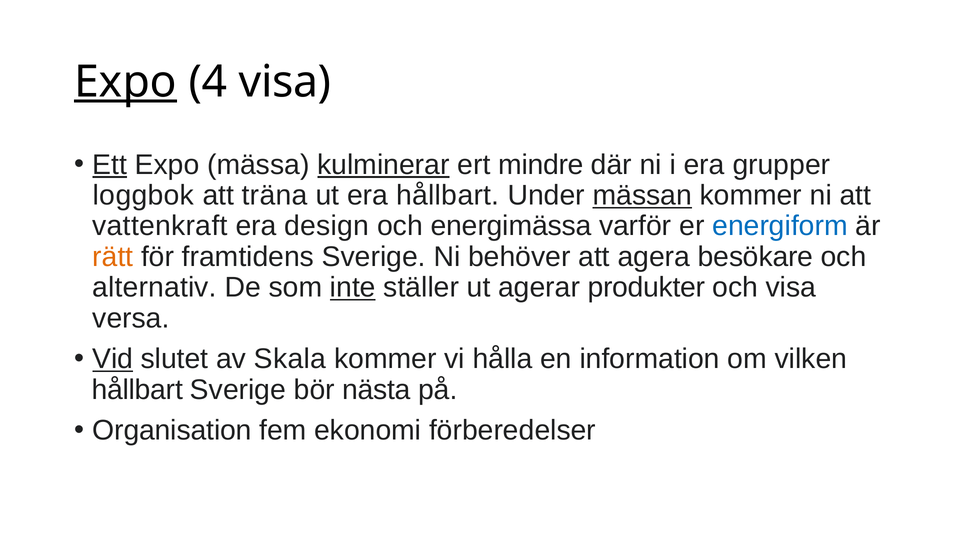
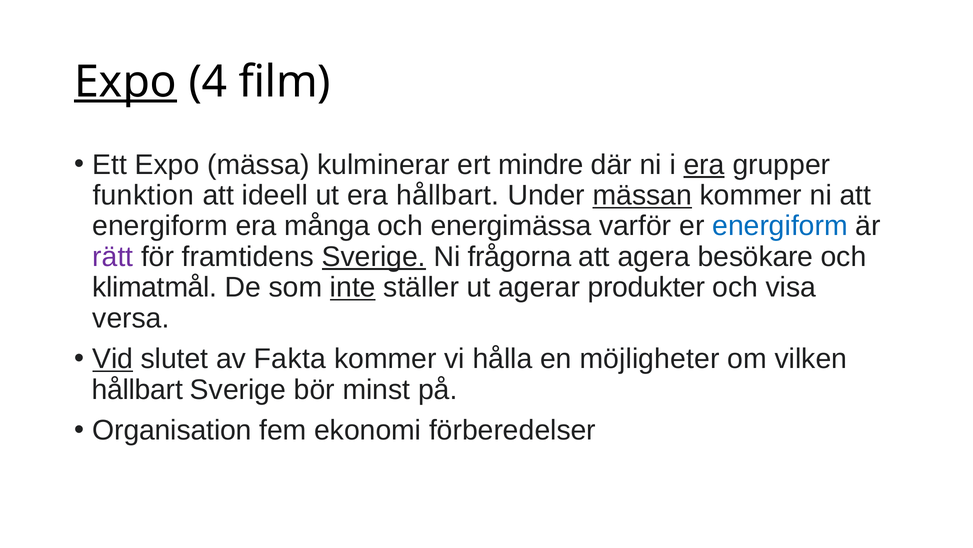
4 visa: visa -> film
Ett underline: present -> none
kulminerar underline: present -> none
era at (704, 165) underline: none -> present
loggbok: loggbok -> funktion
träna: träna -> ideell
vattenkraft at (160, 226): vattenkraft -> energiform
design: design -> många
rätt colour: orange -> purple
Sverige at (374, 256) underline: none -> present
behöver: behöver -> frågorna
alternativ: alternativ -> klimatmål
Skala: Skala -> Fakta
information: information -> möjligheter
nästa: nästa -> minst
